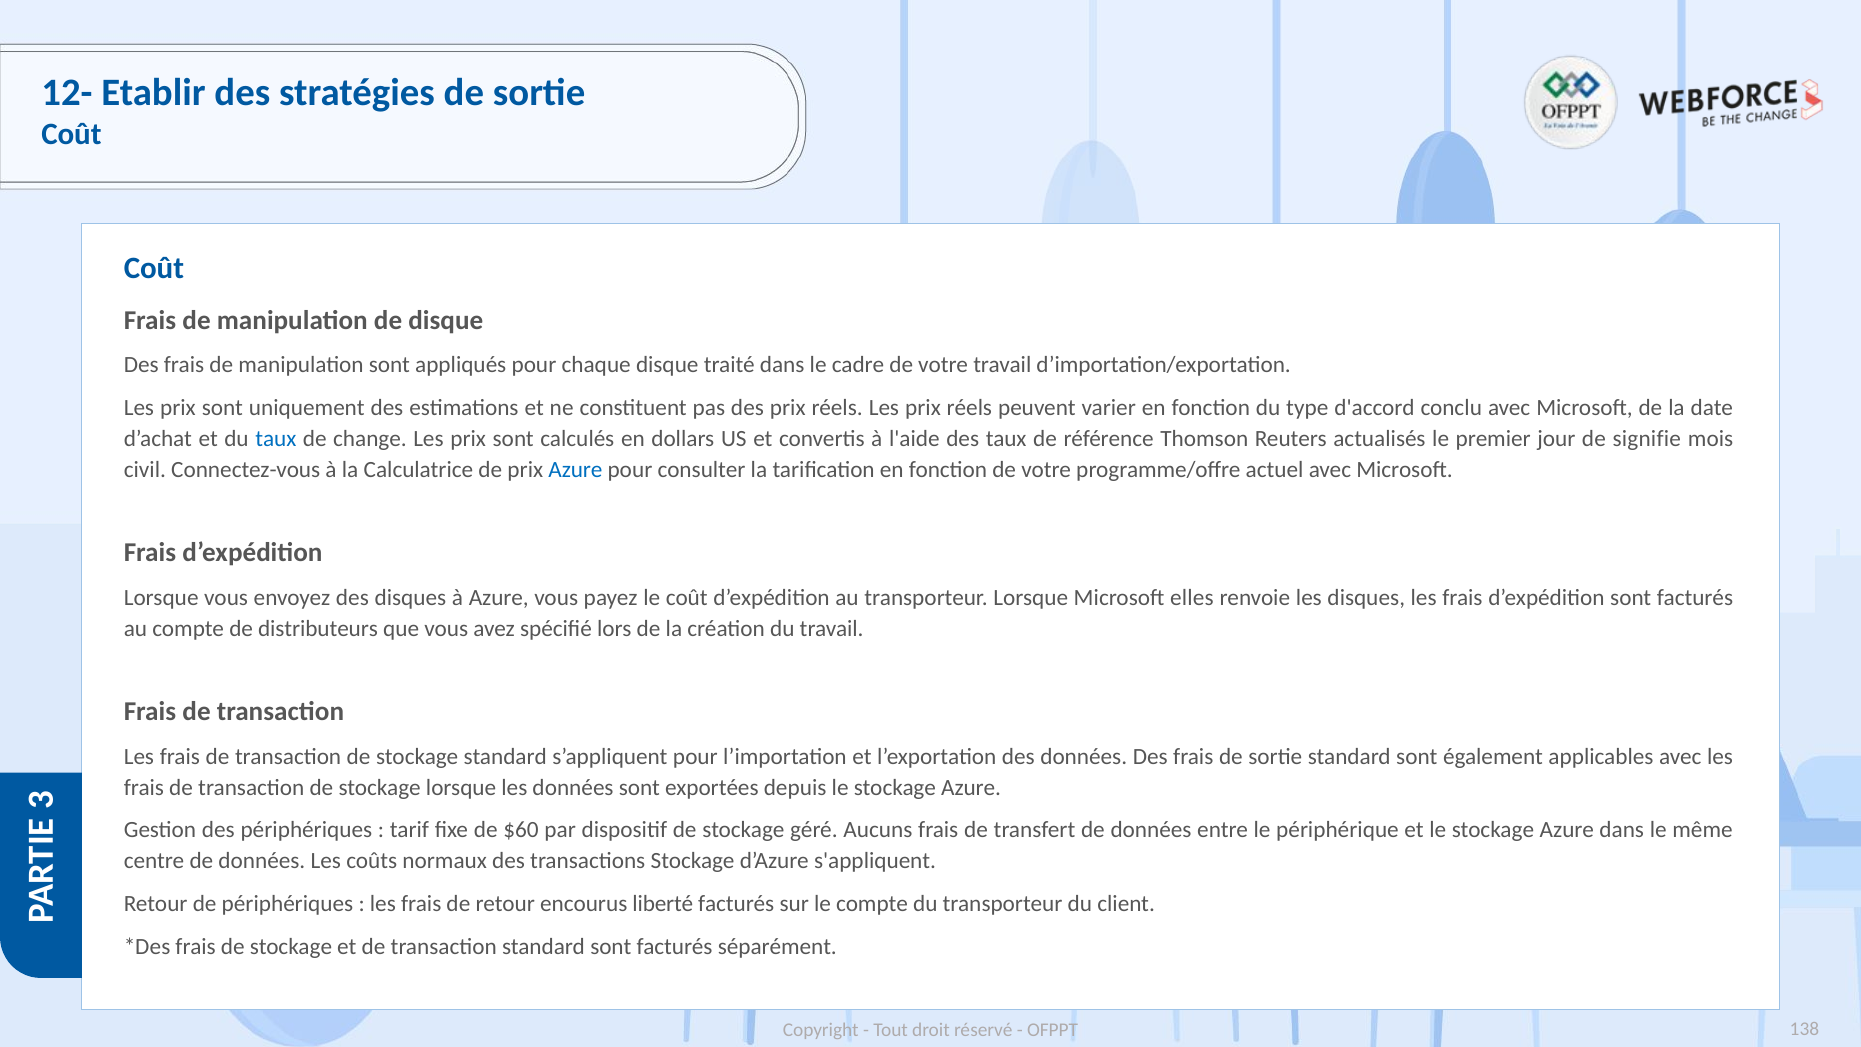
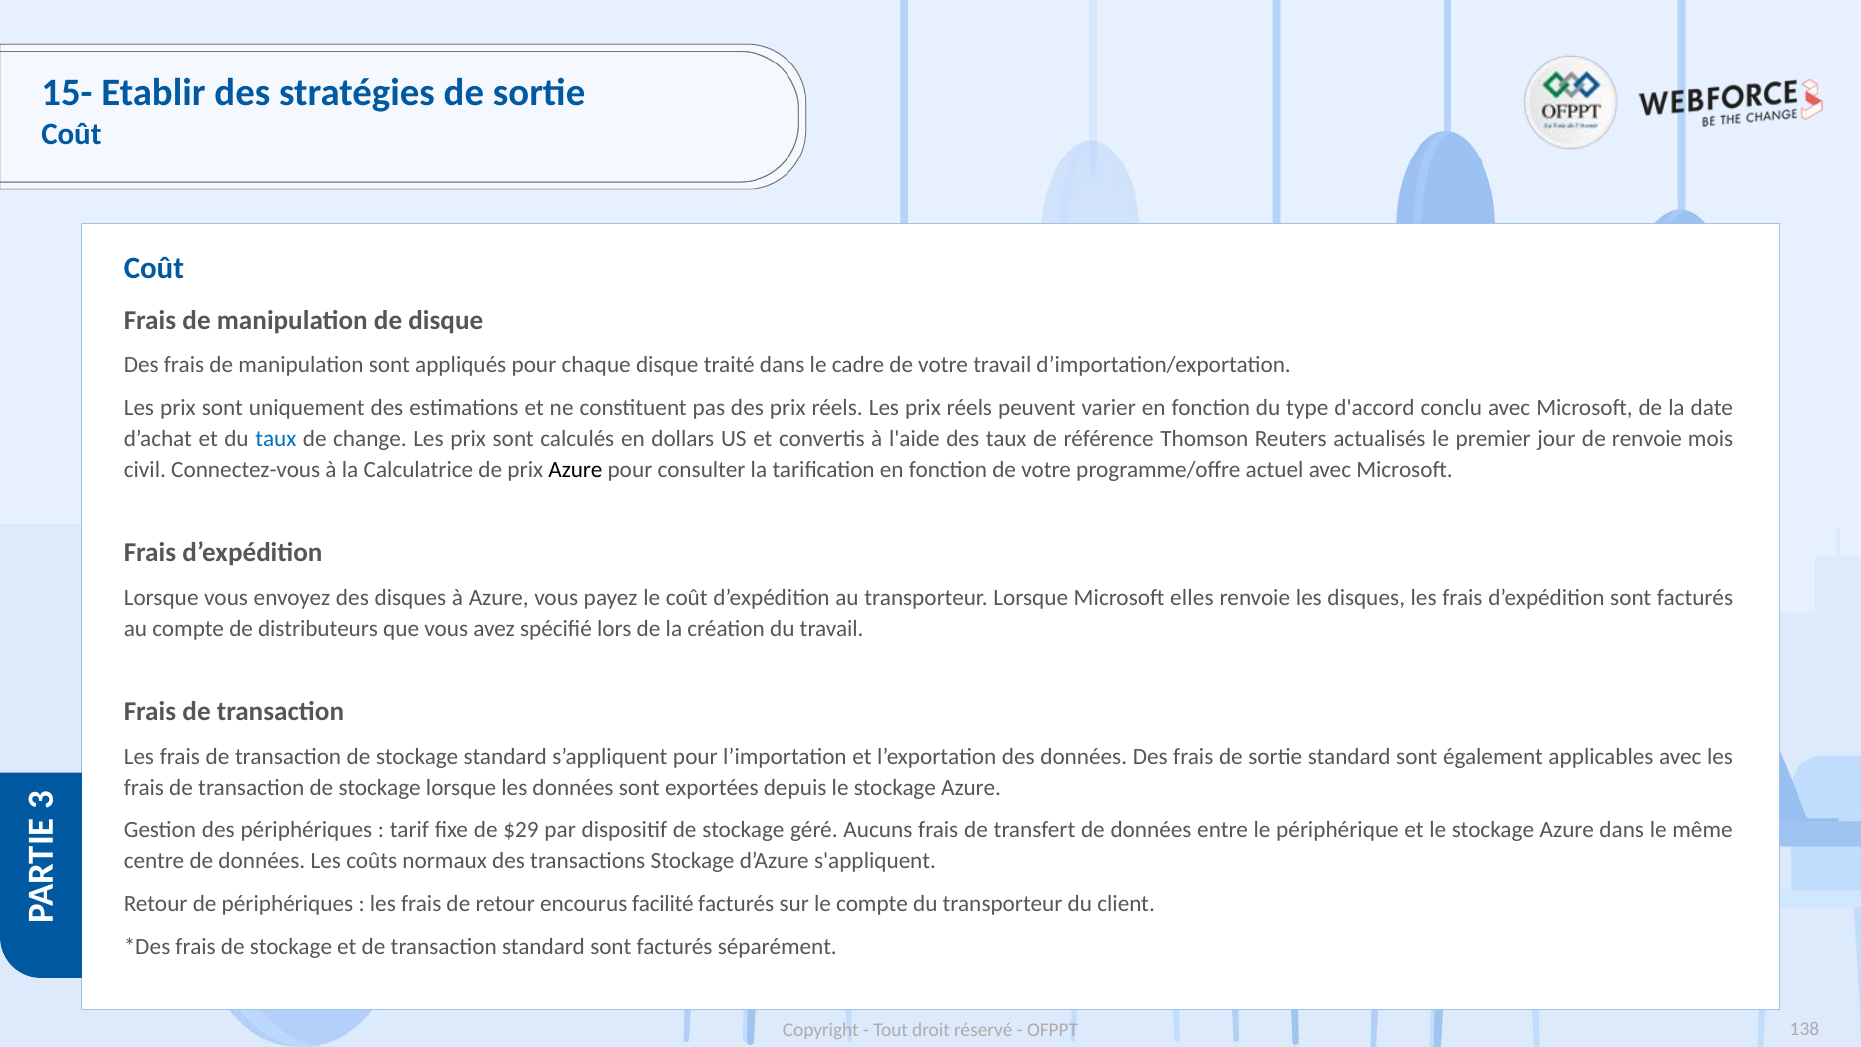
12-: 12- -> 15-
de signifie: signifie -> renvoie
Azure at (575, 469) colour: blue -> black
$60: $60 -> $29
liberté: liberté -> facilité
